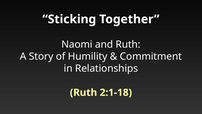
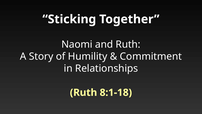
2:1-18: 2:1-18 -> 8:1-18
